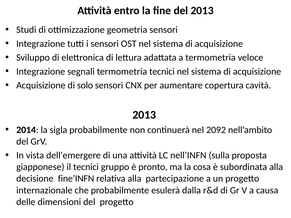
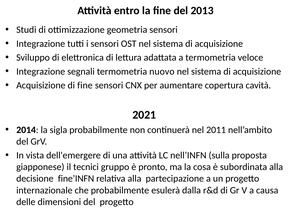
termometria tecnici: tecnici -> nuovo
di solo: solo -> fine
2013 at (144, 115): 2013 -> 2021
2092: 2092 -> 2011
